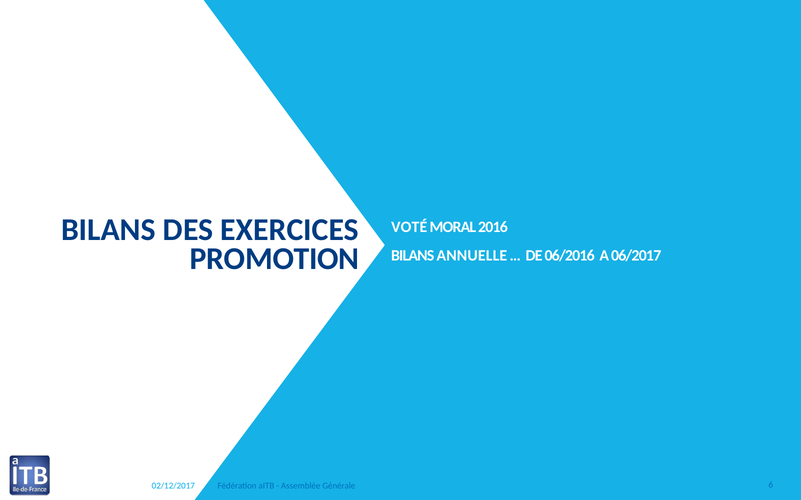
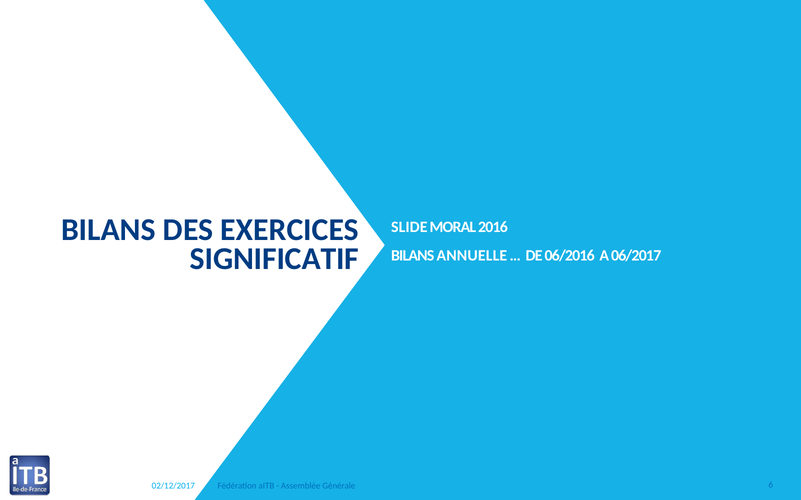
VOTÉ: VOTÉ -> SLIDE
PROMOTION: PROMOTION -> SIGNIFICATIF
